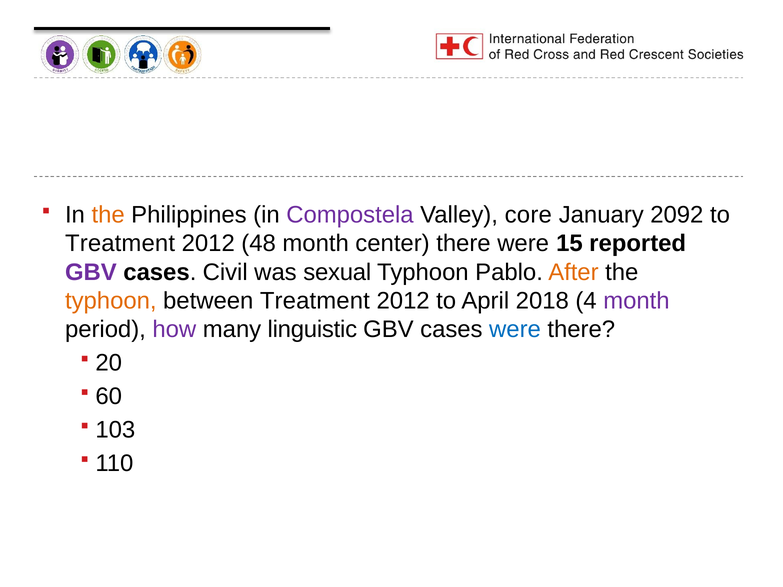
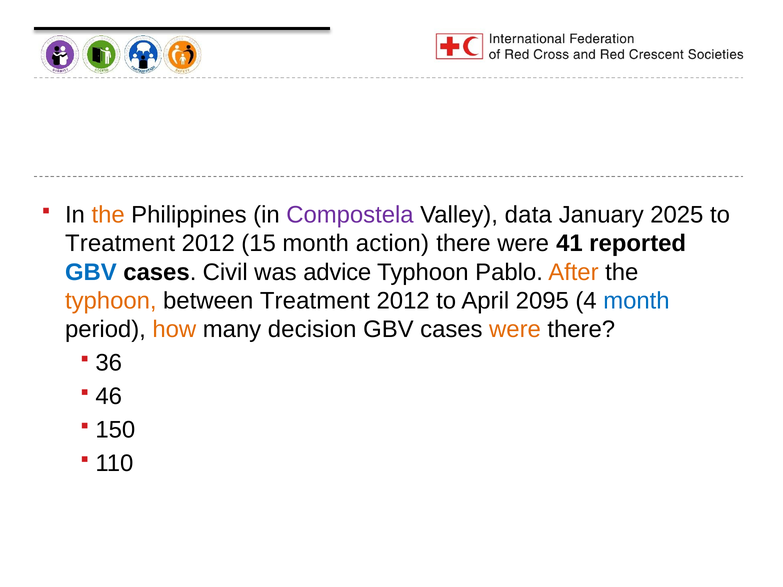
core: core -> data
2092: 2092 -> 2025
48: 48 -> 15
center: center -> action
15: 15 -> 41
GBV at (91, 272) colour: purple -> blue
sexual: sexual -> advice
2018: 2018 -> 2095
month at (636, 301) colour: purple -> blue
how colour: purple -> orange
linguistic: linguistic -> decision
were at (515, 330) colour: blue -> orange
20: 20 -> 36
60: 60 -> 46
103: 103 -> 150
